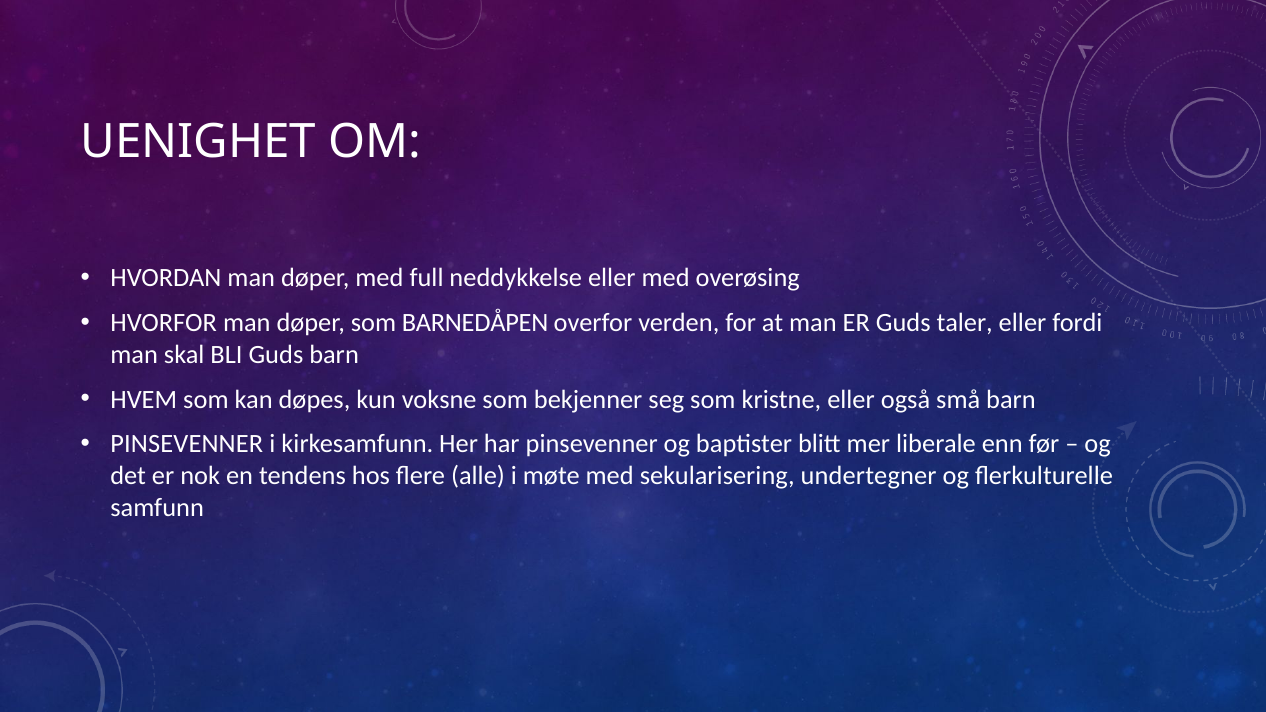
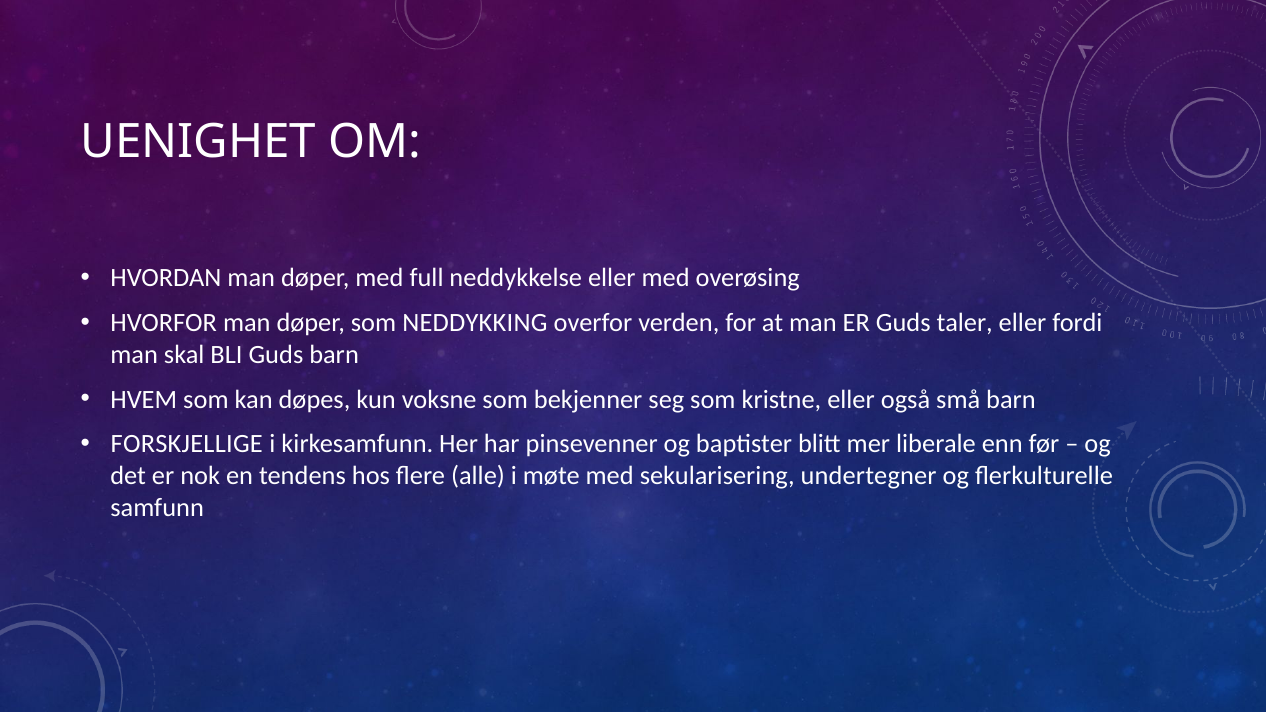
BARNEDÅPEN: BARNEDÅPEN -> NEDDYKKING
PINSEVENNER at (187, 444): PINSEVENNER -> FORSKJELLIGE
